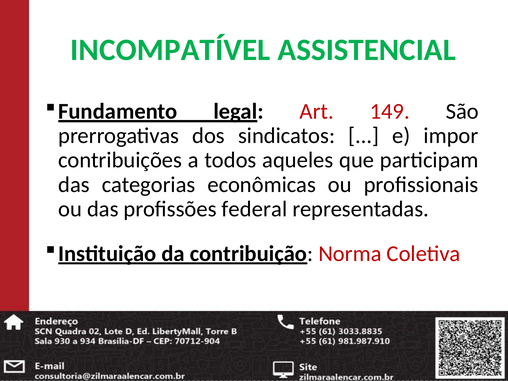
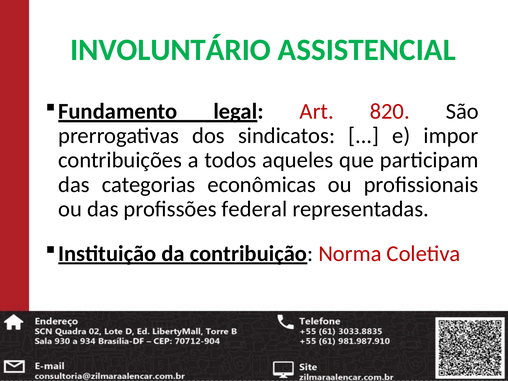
INCOMPATÍVEL: INCOMPATÍVEL -> INVOLUNTÁRIO
149: 149 -> 820
